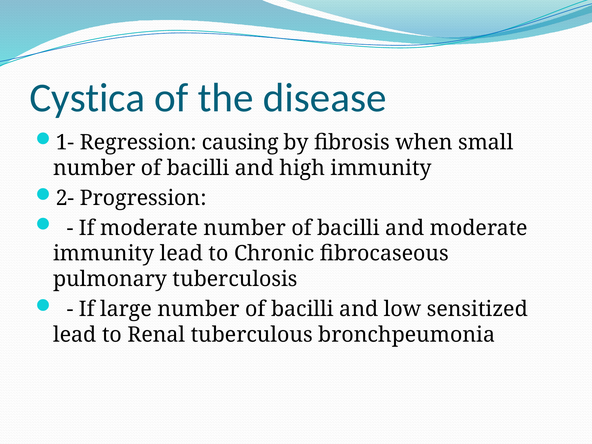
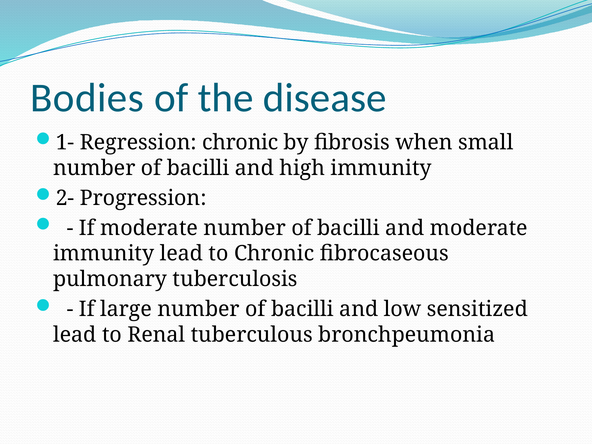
Cystica: Cystica -> Bodies
Regression causing: causing -> chronic
